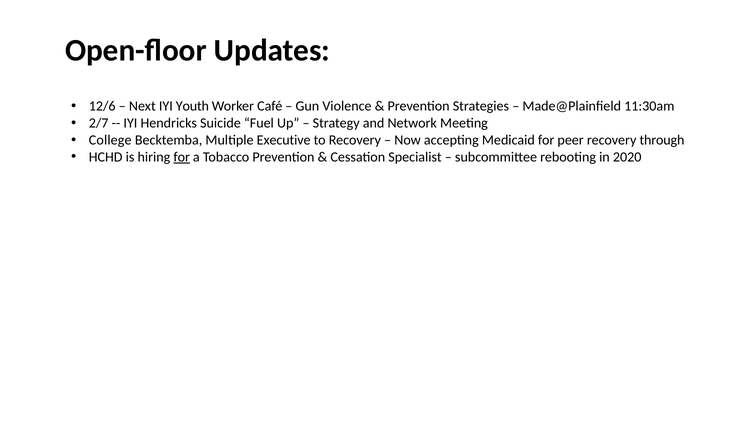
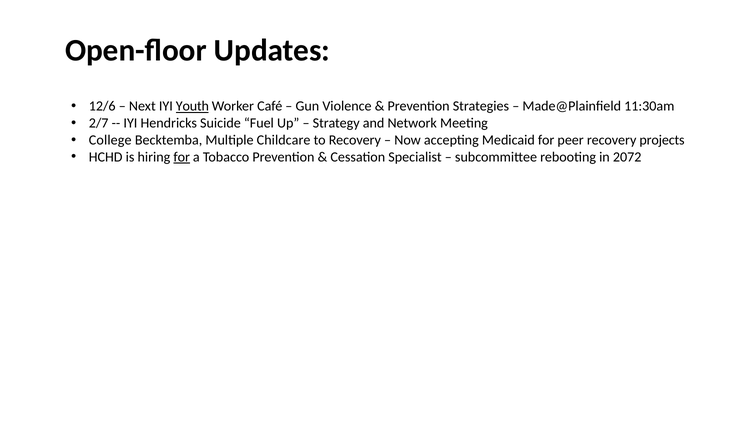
Youth underline: none -> present
Executive: Executive -> Childcare
through: through -> projects
2020: 2020 -> 2072
